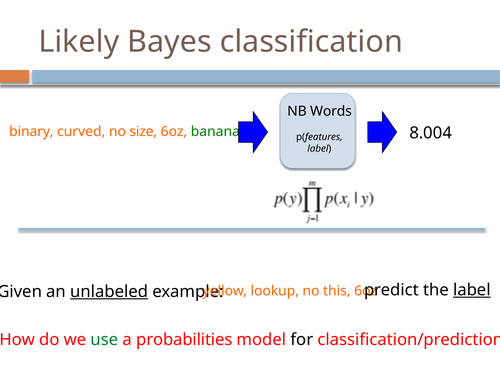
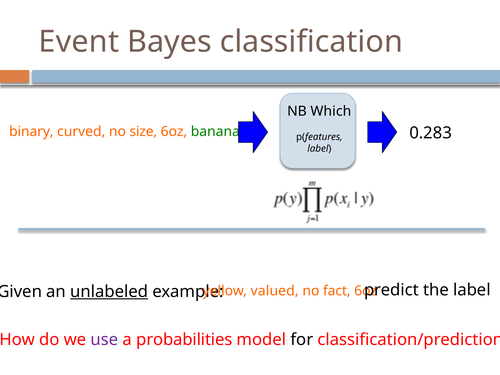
Likely: Likely -> Event
Words: Words -> Which
8.004: 8.004 -> 0.283
label at (472, 290) underline: present -> none
lookup: lookup -> valued
this: this -> fact
use colour: green -> purple
